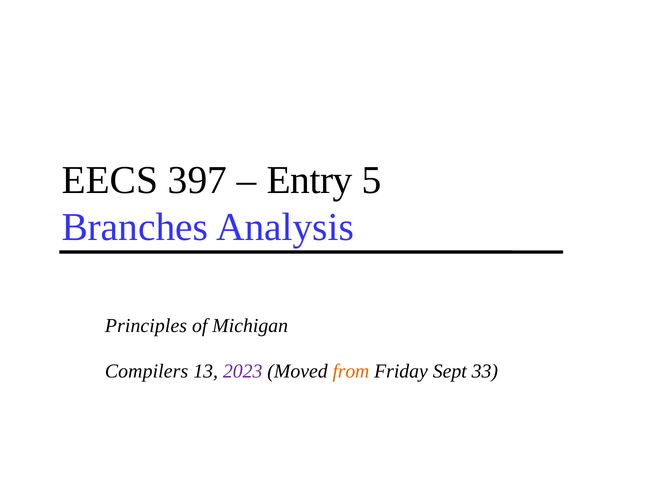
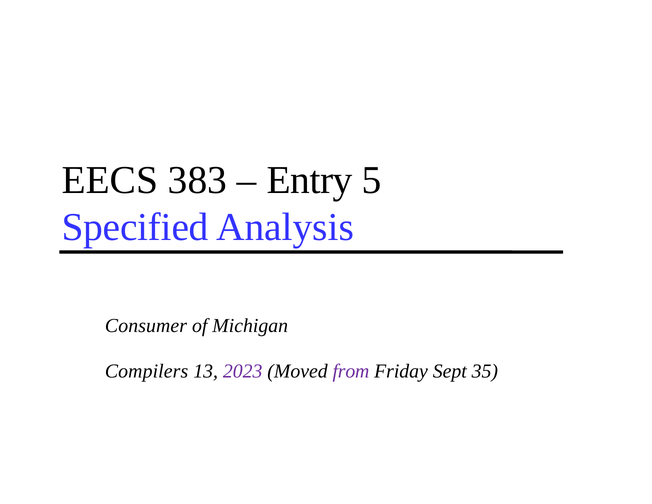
397: 397 -> 383
Branches: Branches -> Specified
Principles: Principles -> Consumer
from colour: orange -> purple
33: 33 -> 35
